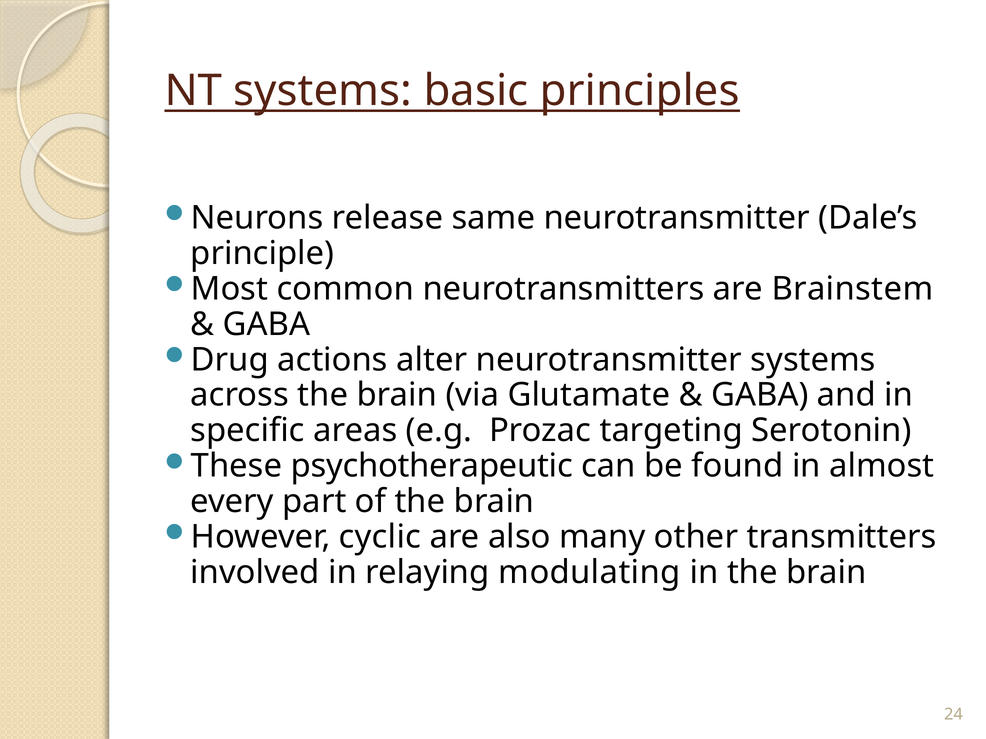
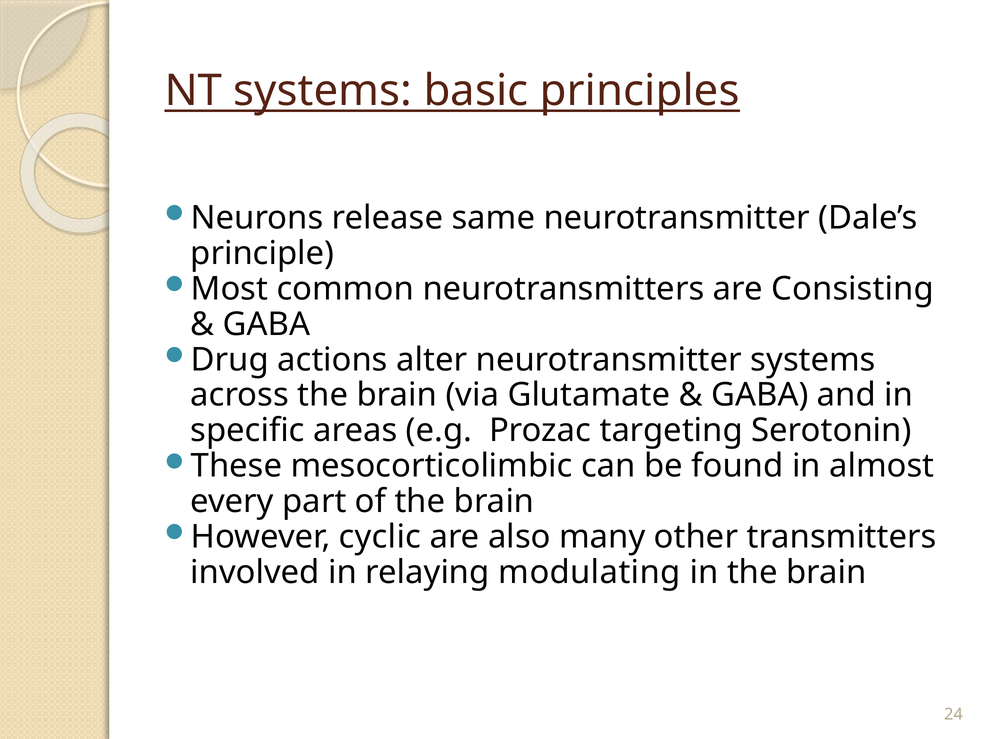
Brainstem: Brainstem -> Consisting
psychotherapeutic: psychotherapeutic -> mesocorticolimbic
